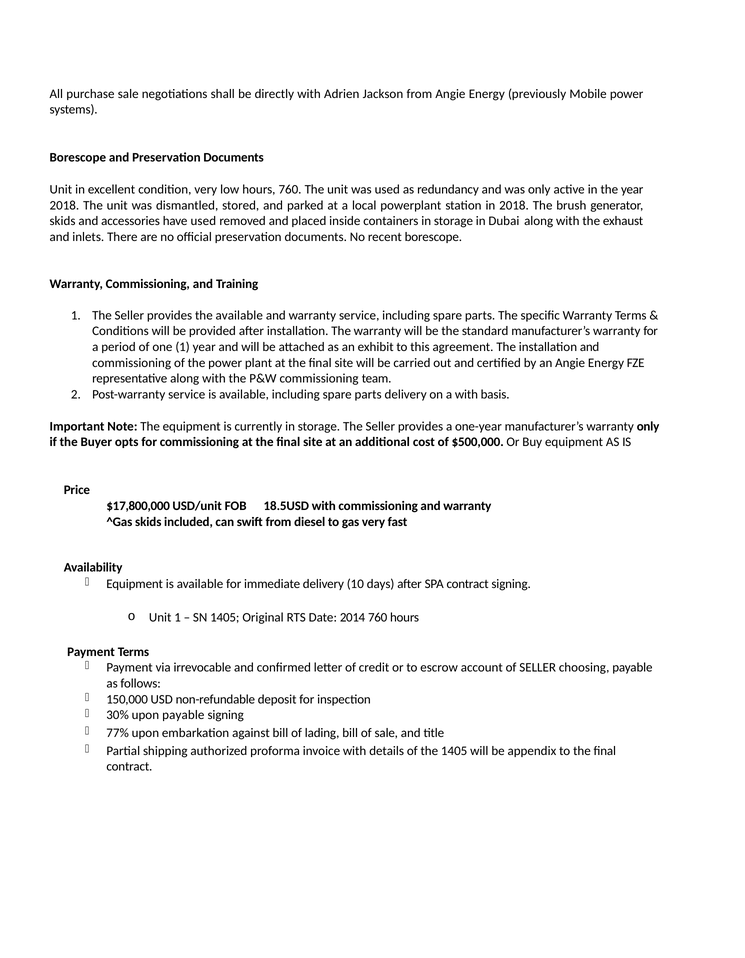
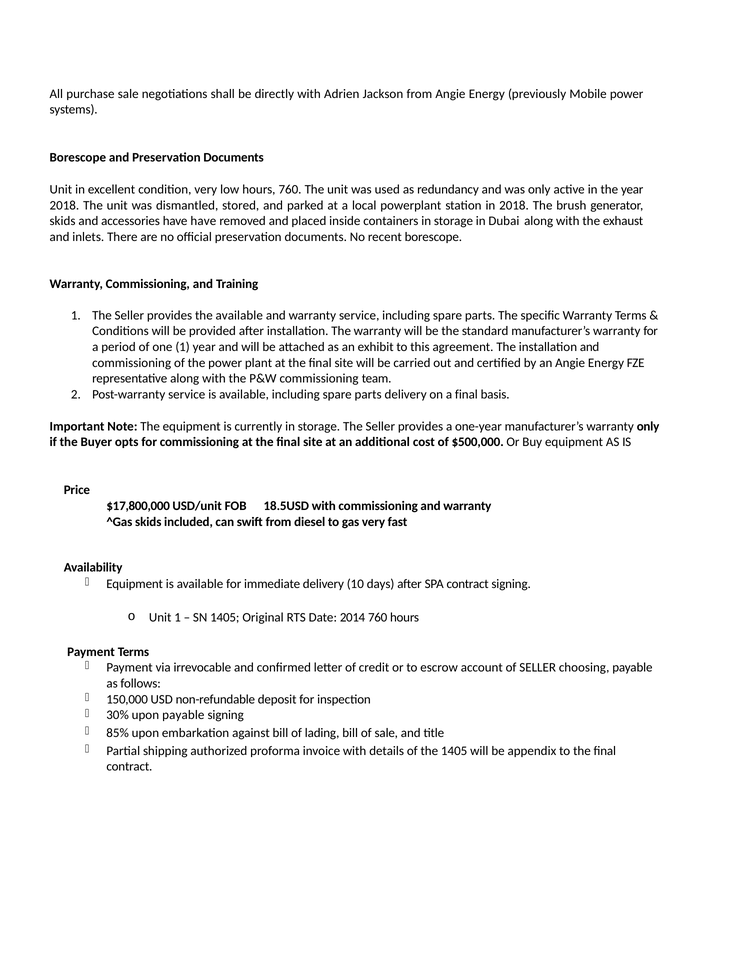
have used: used -> have
a with: with -> final
77%: 77% -> 85%
